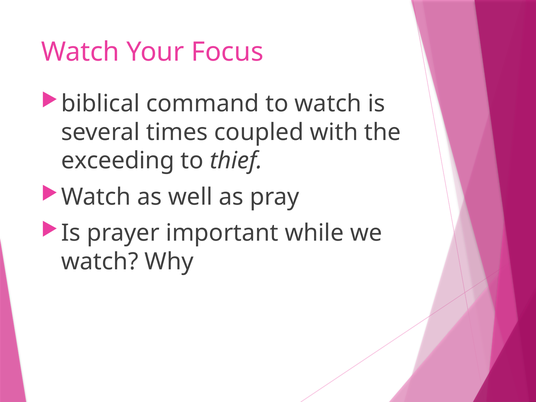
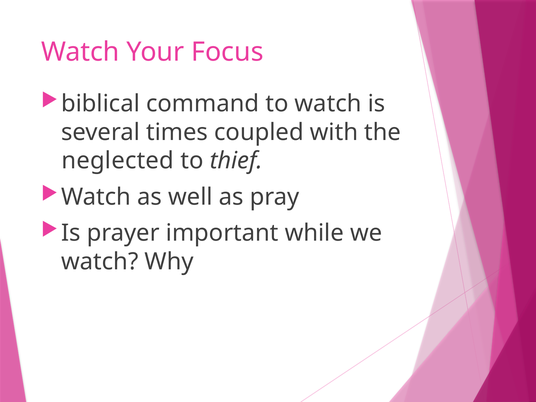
exceeding: exceeding -> neglected
